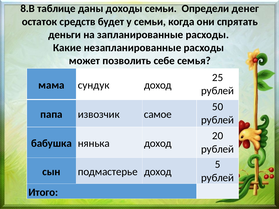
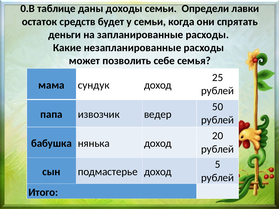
8.В: 8.В -> 0.В
денег: денег -> лавки
самое: самое -> ведер
